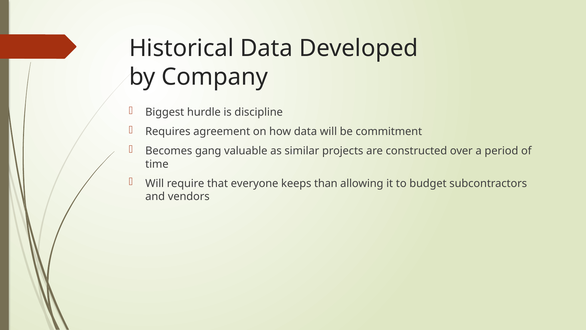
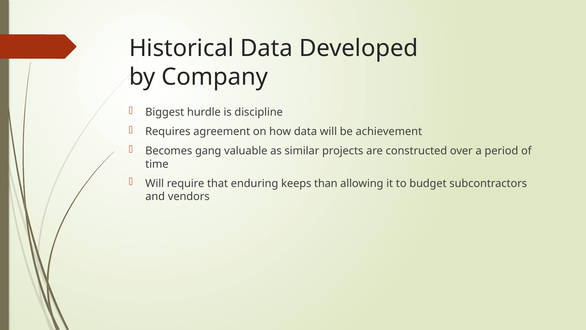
commitment: commitment -> achievement
everyone: everyone -> enduring
